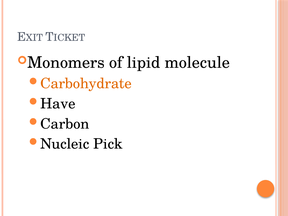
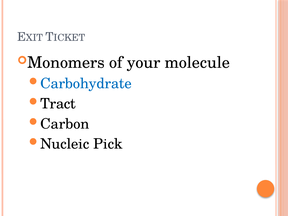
lipid: lipid -> your
Carbohydrate colour: orange -> blue
Have: Have -> Tract
